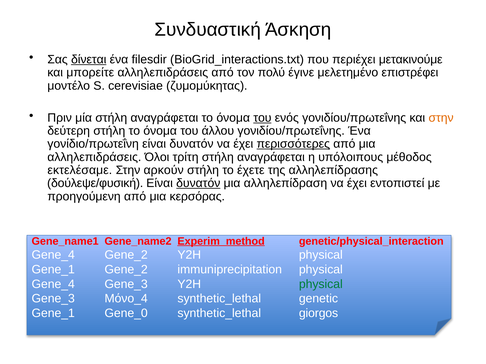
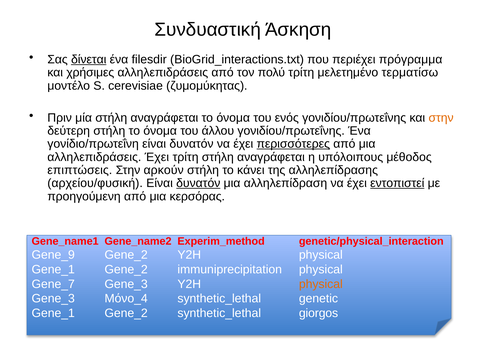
μετακινούμε: μετακινούμε -> πρόγραμμα
μπορείτε: μπορείτε -> χρήσιμες
πολύ έγινε: έγινε -> τρίτη
επιστρέφει: επιστρέφει -> τερματίσω
του at (262, 118) underline: present -> none
αλληλεπιδράσεις Όλοι: Όλοι -> Έχει
εκτελέσαμε: εκτελέσαμε -> επιπτώσεις
έχετε: έχετε -> κάνει
δούλεψε/φυσική: δούλεψε/φυσική -> αρχείου/φυσική
εντοπιστεί underline: none -> present
Experim_method underline: present -> none
Gene_4 at (53, 255): Gene_4 -> Gene_9
Gene_4 at (53, 284): Gene_4 -> Gene_7
physical at (321, 284) colour: green -> orange
Gene_0 at (126, 314): Gene_0 -> Gene_2
